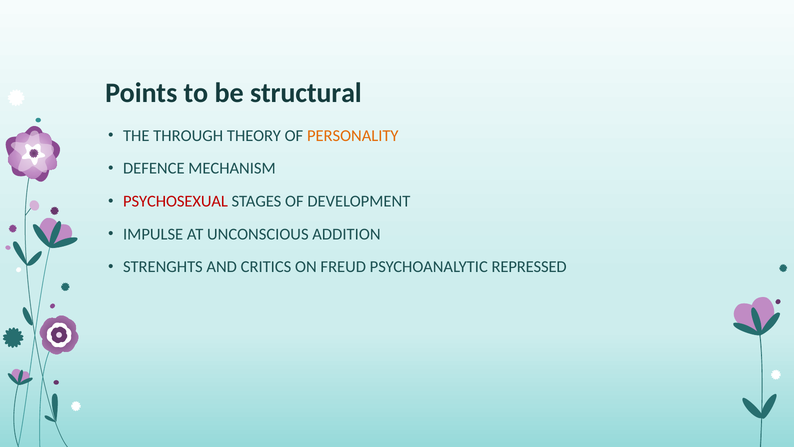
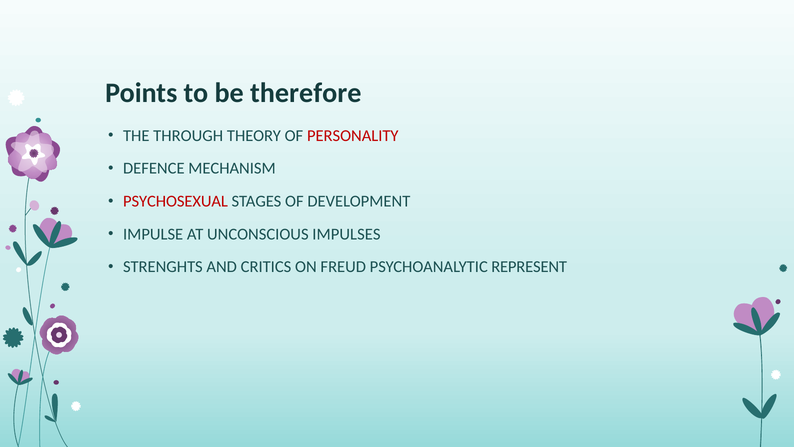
structural: structural -> therefore
PERSONALITY colour: orange -> red
ADDITION: ADDITION -> IMPULSES
REPRESSED: REPRESSED -> REPRESENT
